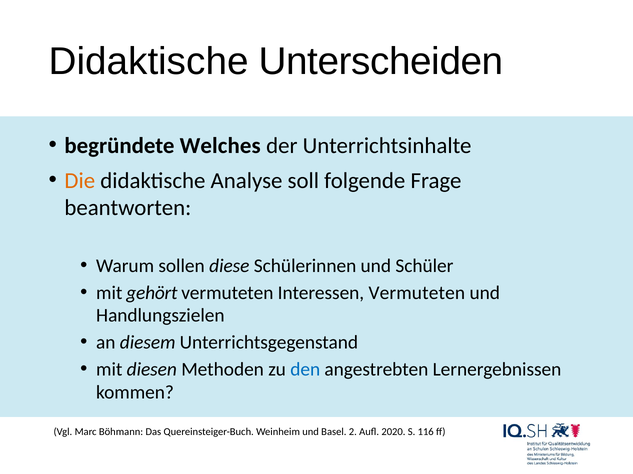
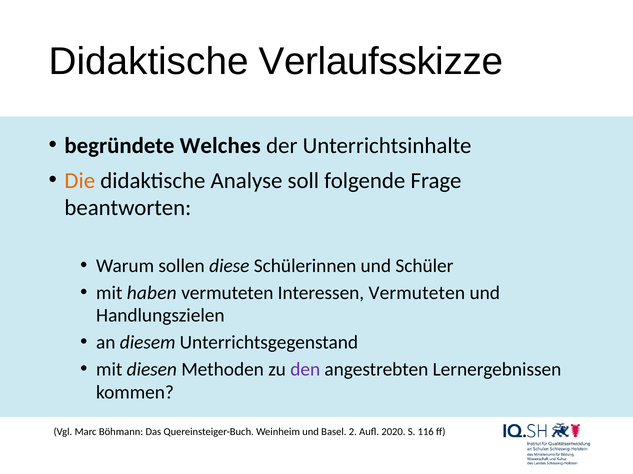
Unterscheiden: Unterscheiden -> Verlaufsskizze
gehört: gehört -> haben
den colour: blue -> purple
